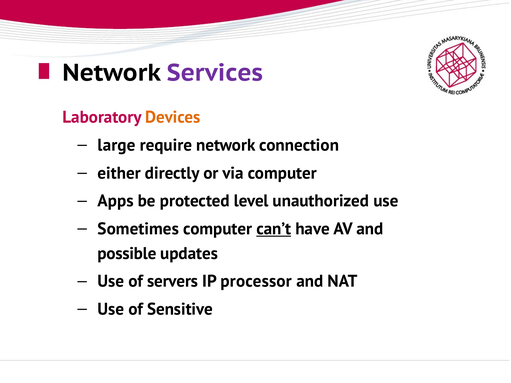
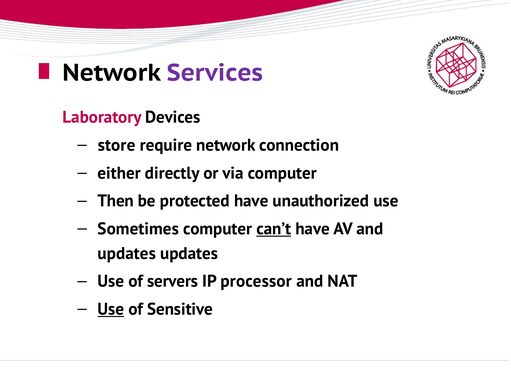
Devices colour: orange -> black
large: large -> store
Apps: Apps -> Then
protected level: level -> have
possible at (127, 254): possible -> updates
Use at (111, 309) underline: none -> present
